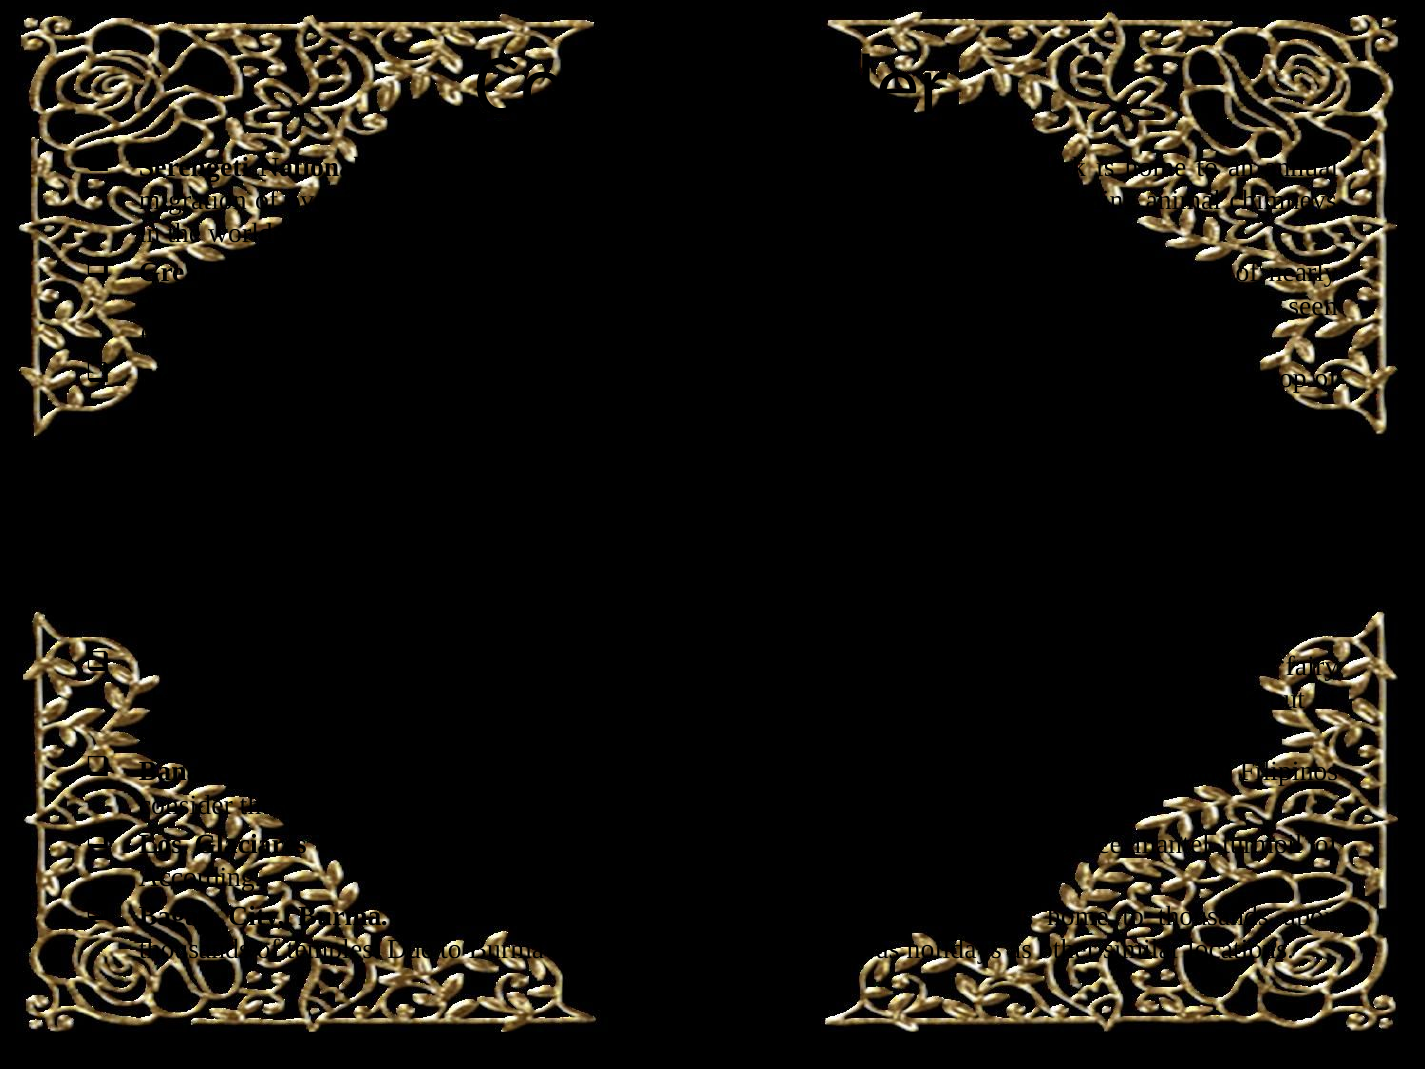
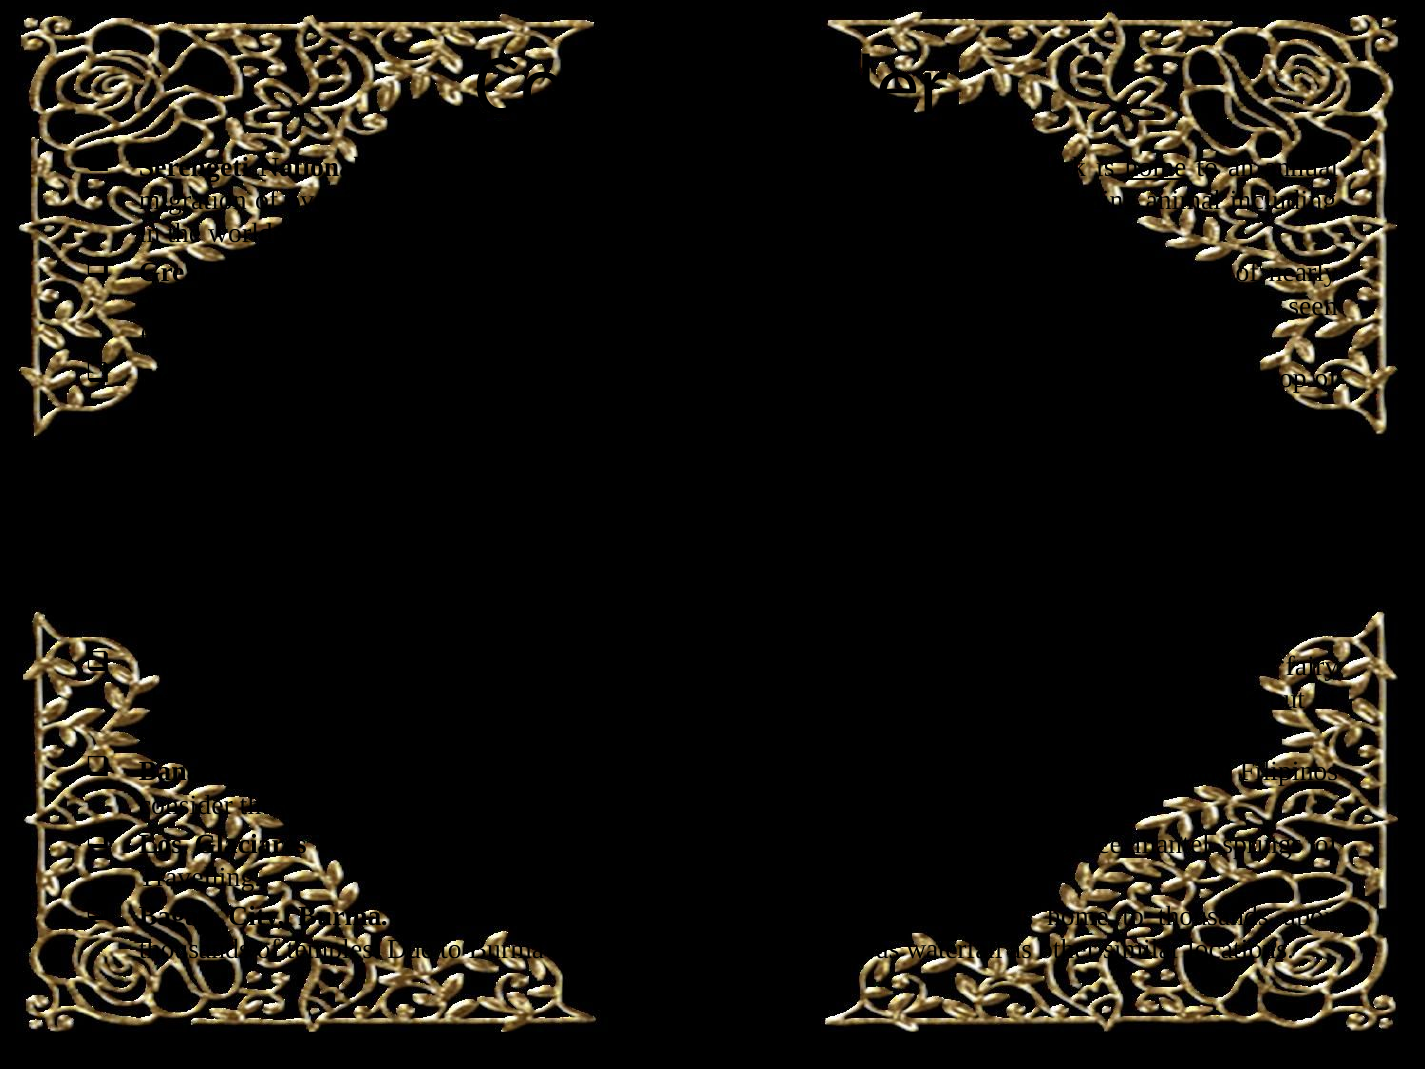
home at (1156, 167) underline: none -> present
animal chimneys: chimneys -> including
mantel turmoil: turmoil -> springs
According: According -> Travelling
as holidays: holidays -> waterfall
